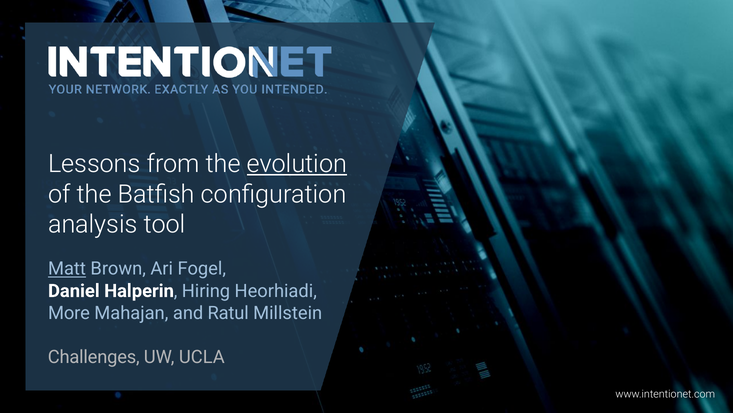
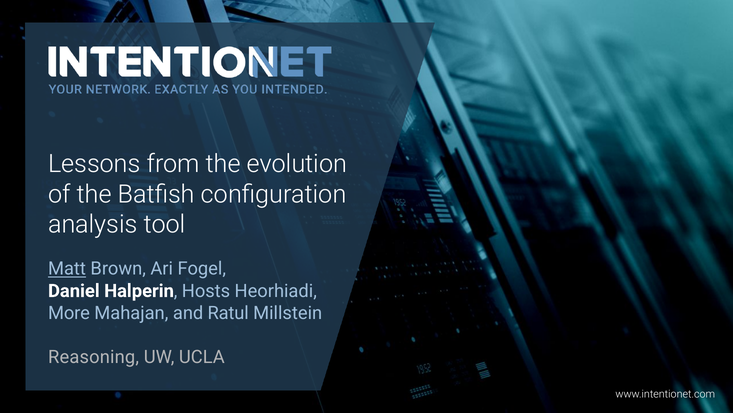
evolution underline: present -> none
Hiring: Hiring -> Hosts
Challenges: Challenges -> Reasoning
